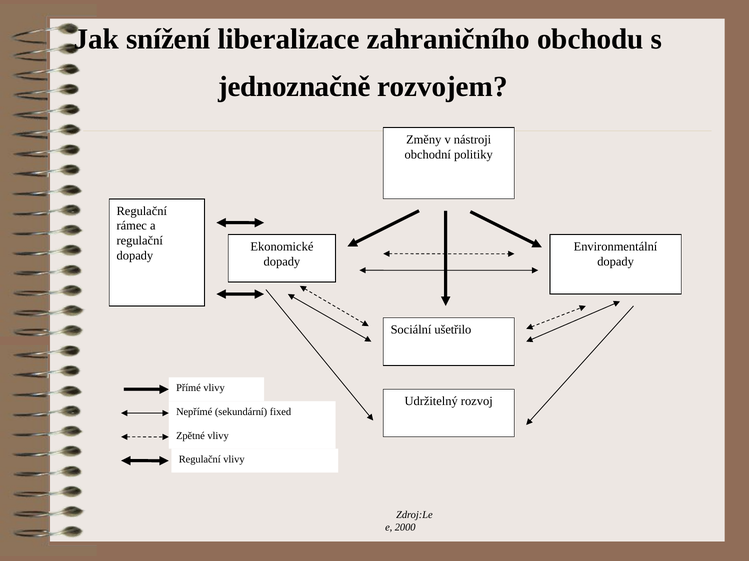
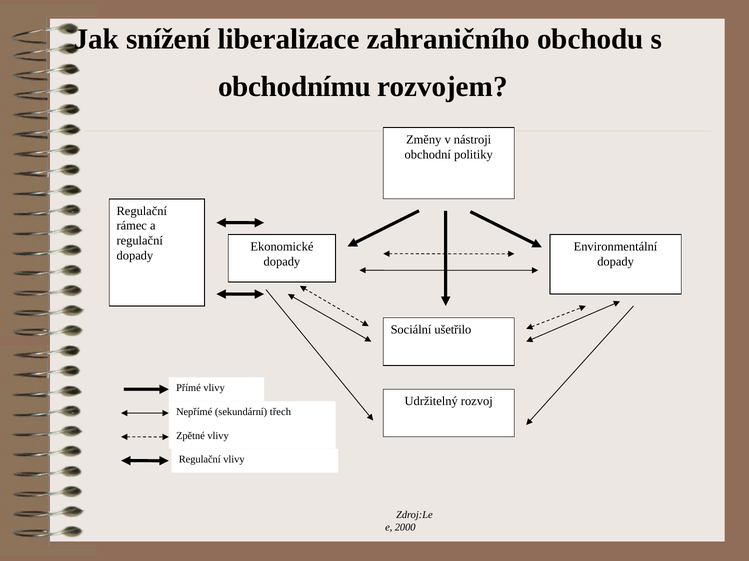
jednoznačně: jednoznačně -> obchodnímu
fixed: fixed -> třech
